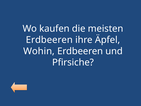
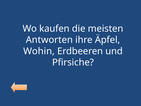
Erdbeeren at (49, 40): Erdbeeren -> Antworten
